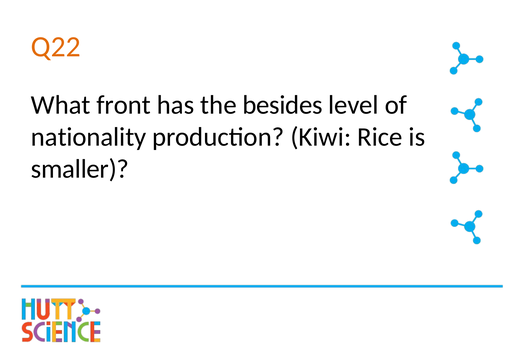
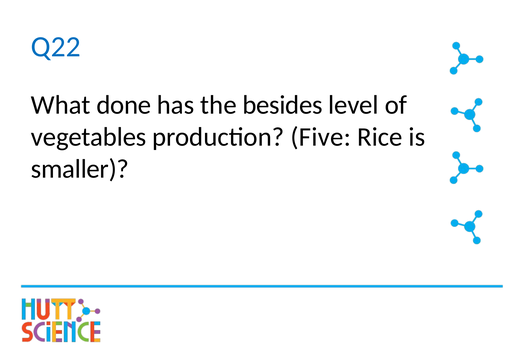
Q22 colour: orange -> blue
front: front -> done
nationality: nationality -> vegetables
Kiwi: Kiwi -> Five
